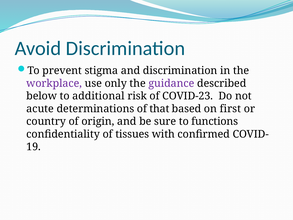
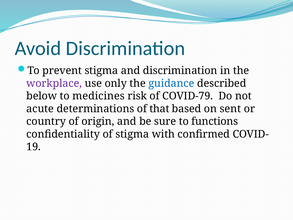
guidance colour: purple -> blue
additional: additional -> medicines
COVID-23: COVID-23 -> COVID-79
first: first -> sent
of tissues: tissues -> stigma
